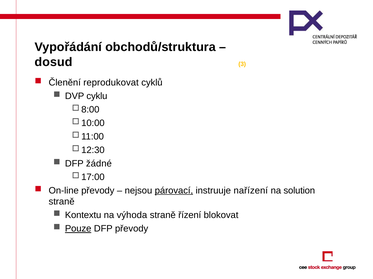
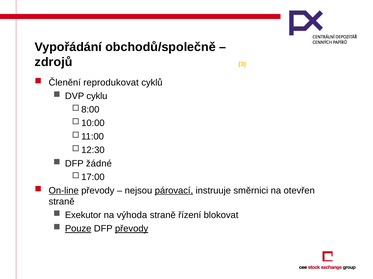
obchodů/struktura: obchodů/struktura -> obchodů/společně
dosud: dosud -> zdrojů
On-line underline: none -> present
nařízení: nařízení -> směrnici
solution: solution -> otevřen
Kontextu: Kontextu -> Exekutor
převody at (132, 229) underline: none -> present
